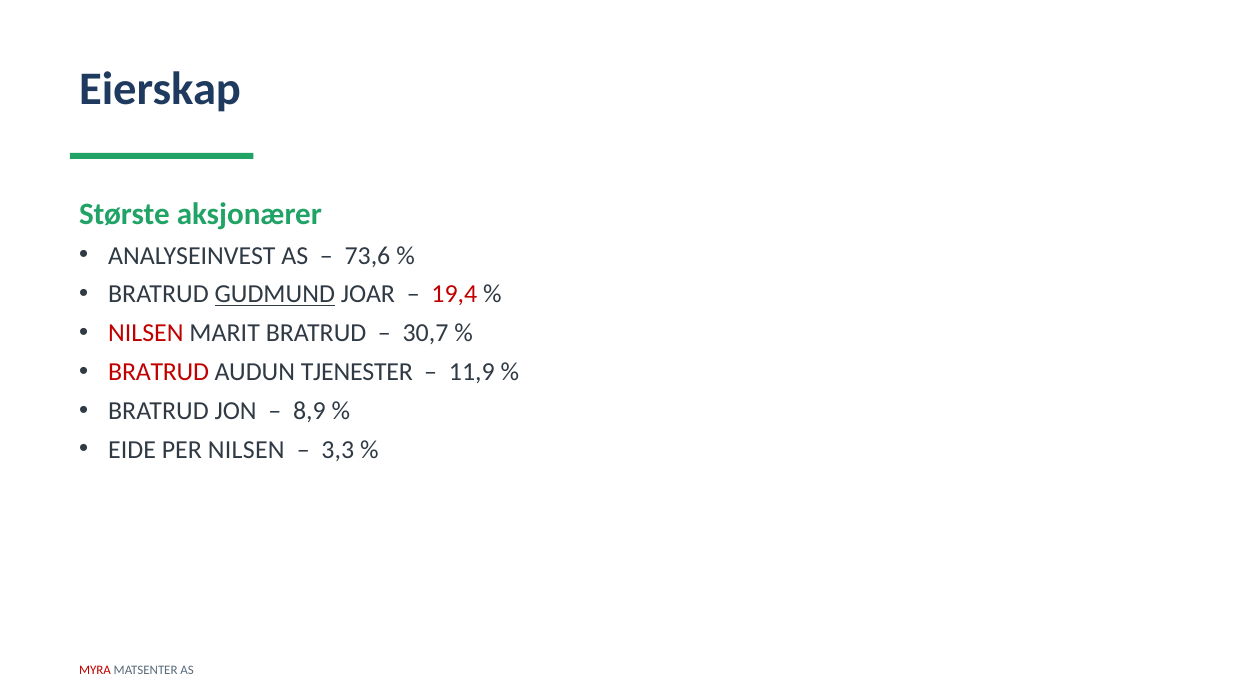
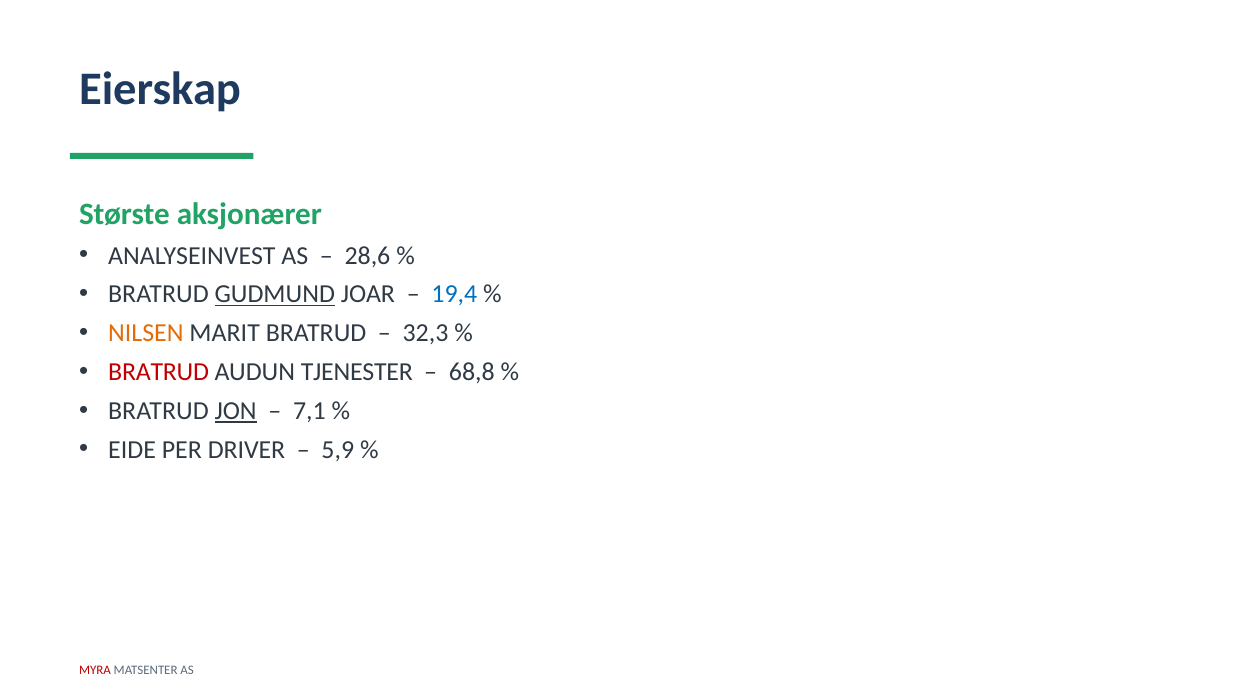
73,6: 73,6 -> 28,6
19,4 colour: red -> blue
NILSEN at (146, 333) colour: red -> orange
30,7: 30,7 -> 32,3
11,9: 11,9 -> 68,8
JON underline: none -> present
8,9: 8,9 -> 7,1
PER NILSEN: NILSEN -> DRIVER
3,3: 3,3 -> 5,9
